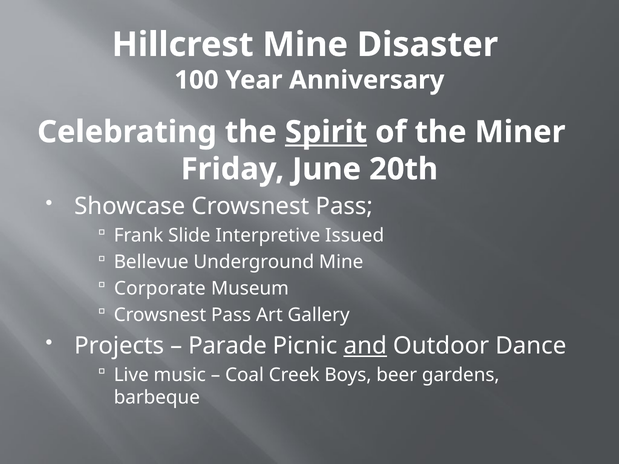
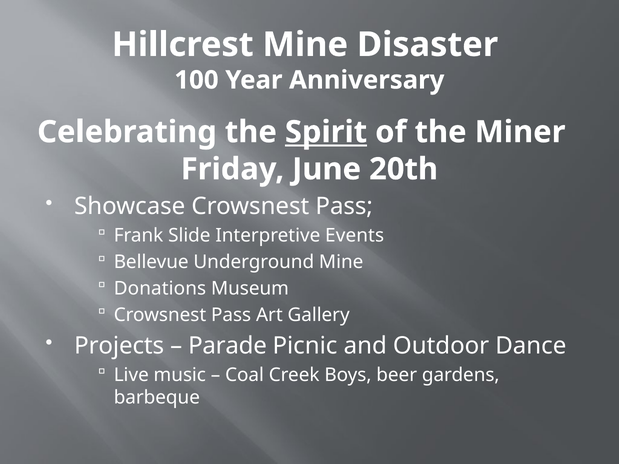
Issued: Issued -> Events
Corporate: Corporate -> Donations
and underline: present -> none
